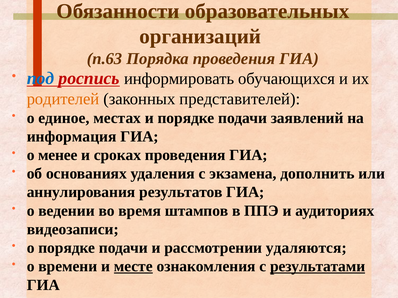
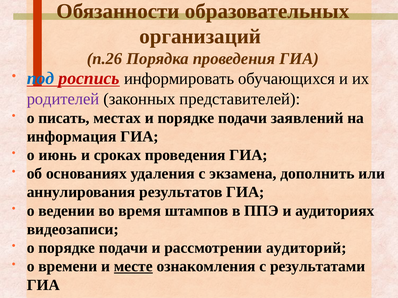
п.63: п.63 -> п.26
родителей colour: orange -> purple
единое: единое -> писать
менее: менее -> июнь
удаляются: удаляются -> аудиторий
результатами underline: present -> none
